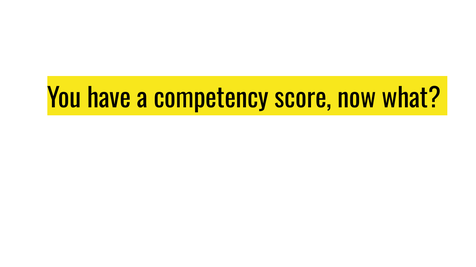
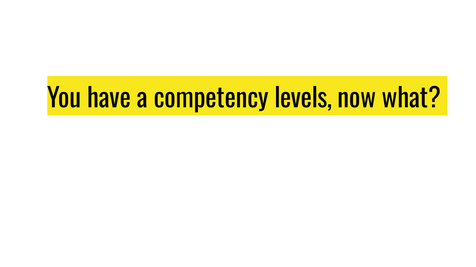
score: score -> levels
